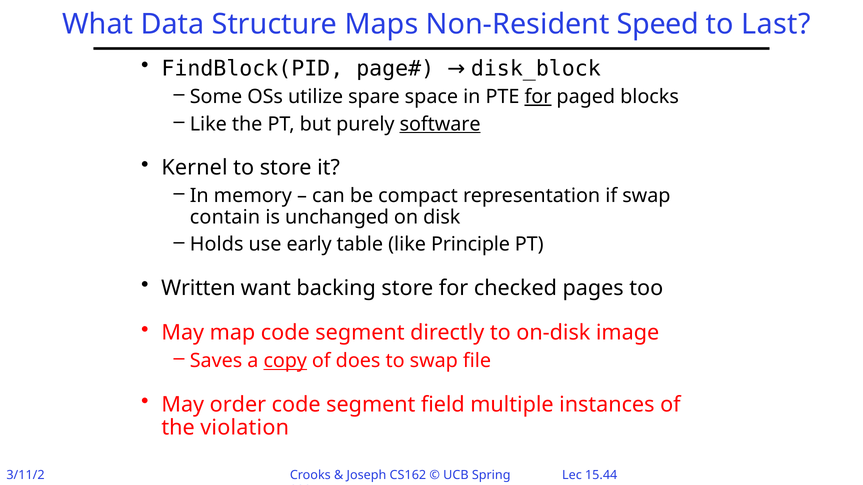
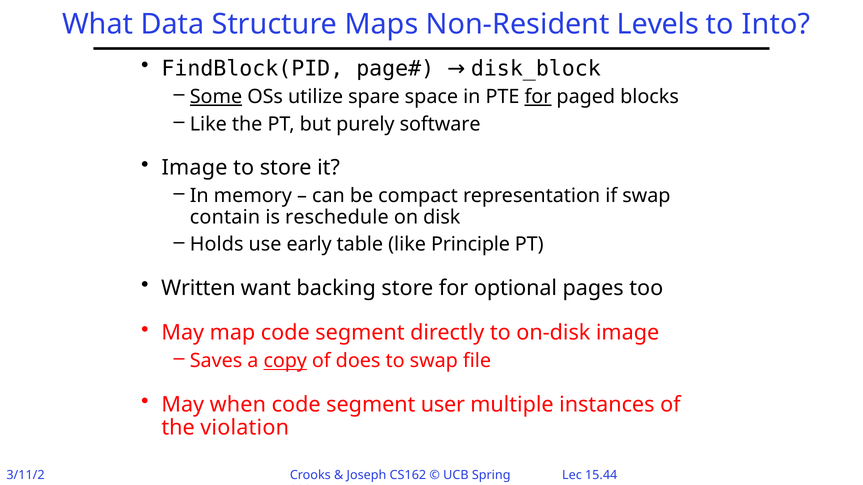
Speed: Speed -> Levels
Last: Last -> Into
Some underline: none -> present
software underline: present -> none
Kernel at (195, 168): Kernel -> Image
unchanged: unchanged -> reschedule
checked: checked -> optional
order: order -> when
field: field -> user
